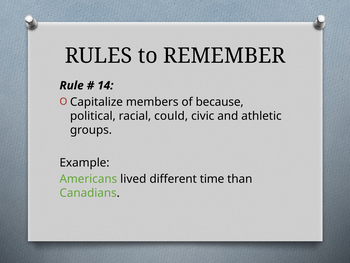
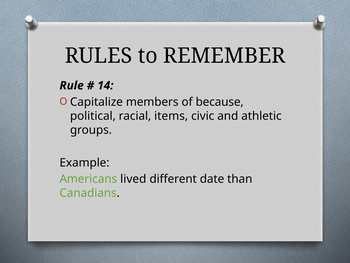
could: could -> items
time: time -> date
